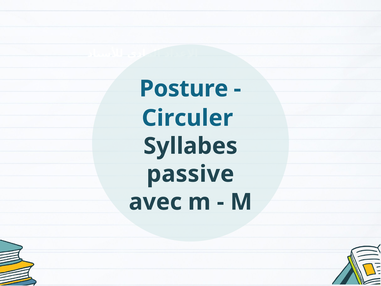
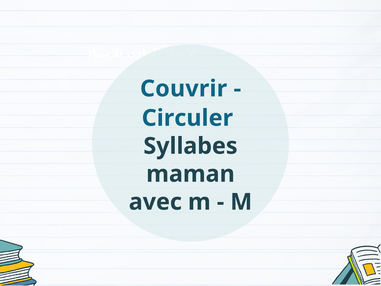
Posture: Posture -> Couvrir
passive: passive -> maman
